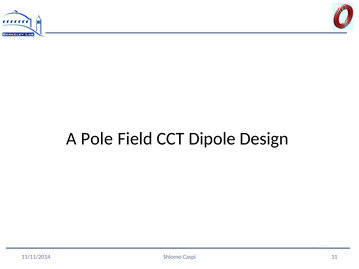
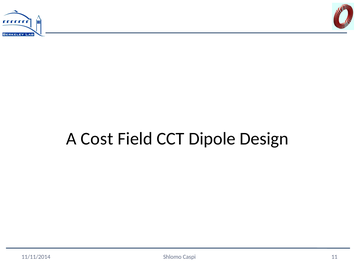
Pole: Pole -> Cost
